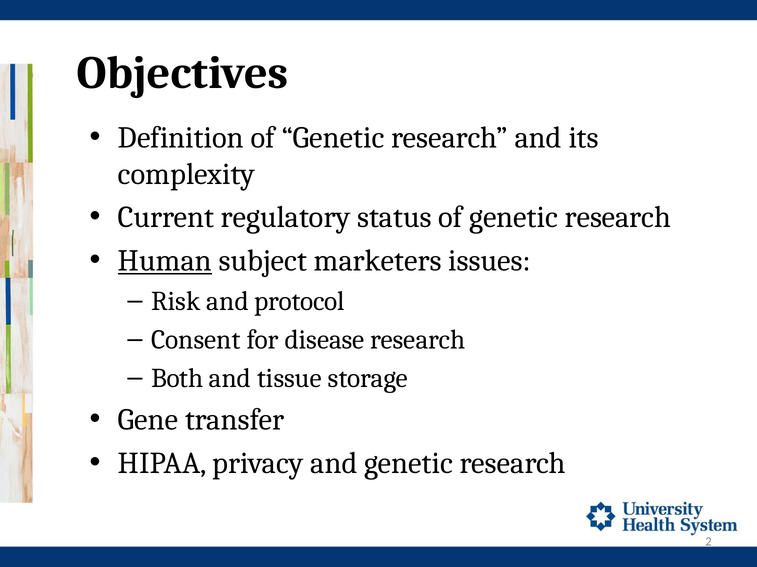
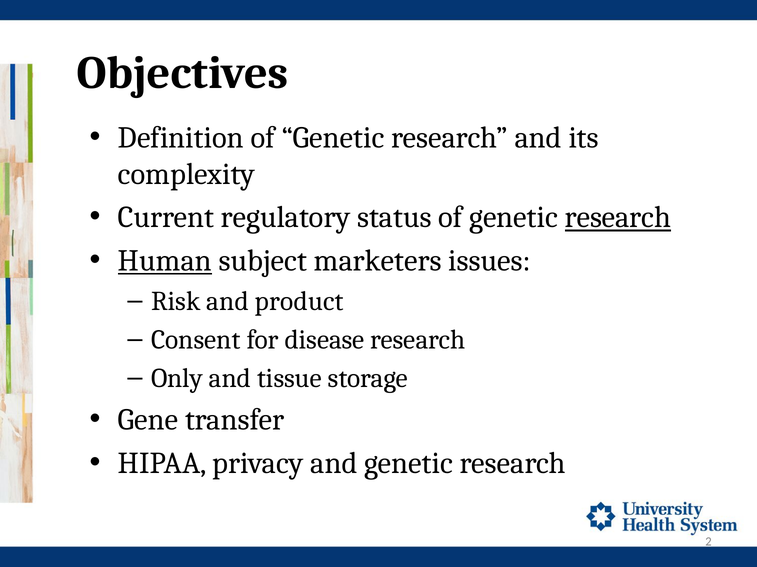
research at (618, 218) underline: none -> present
protocol: protocol -> product
Both: Both -> Only
